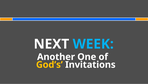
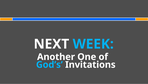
God’s colour: yellow -> light blue
